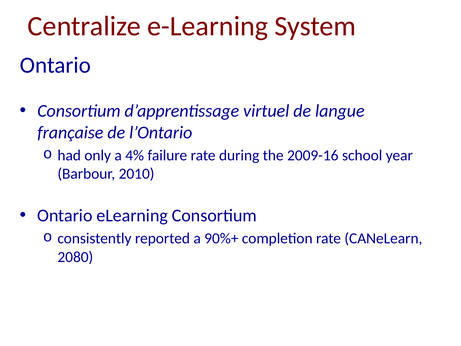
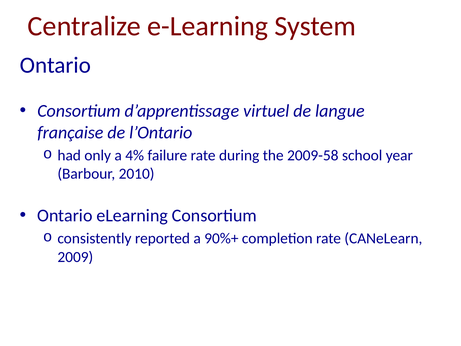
2009-16: 2009-16 -> 2009-58
2080: 2080 -> 2009
